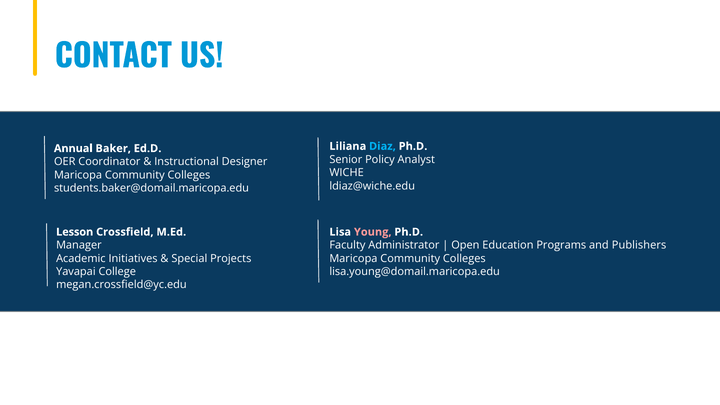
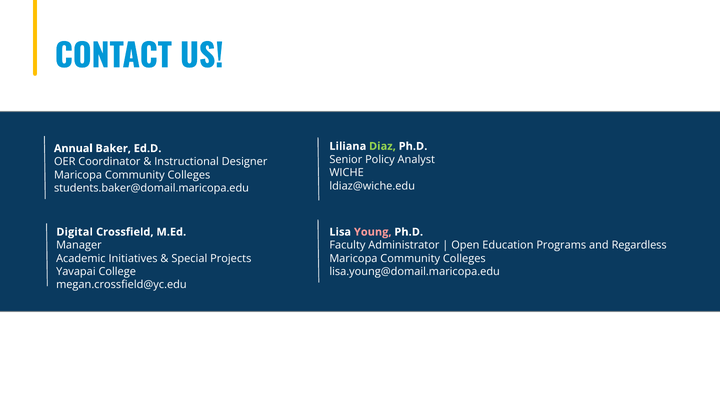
Diaz colour: light blue -> light green
Lesson: Lesson -> Digital
Publishers: Publishers -> Regardless
